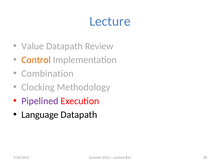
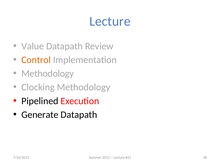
Combination at (48, 74): Combination -> Methodology
Pipelined colour: purple -> black
Language: Language -> Generate
